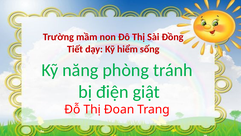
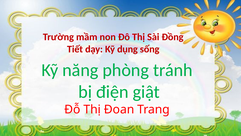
hiểm: hiểm -> dụng
